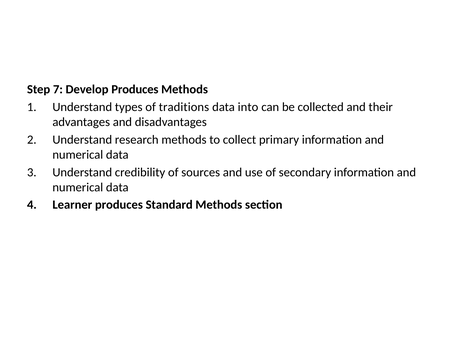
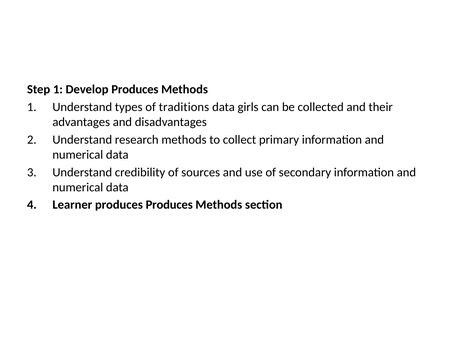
Step 7: 7 -> 1
into: into -> girls
produces Standard: Standard -> Produces
